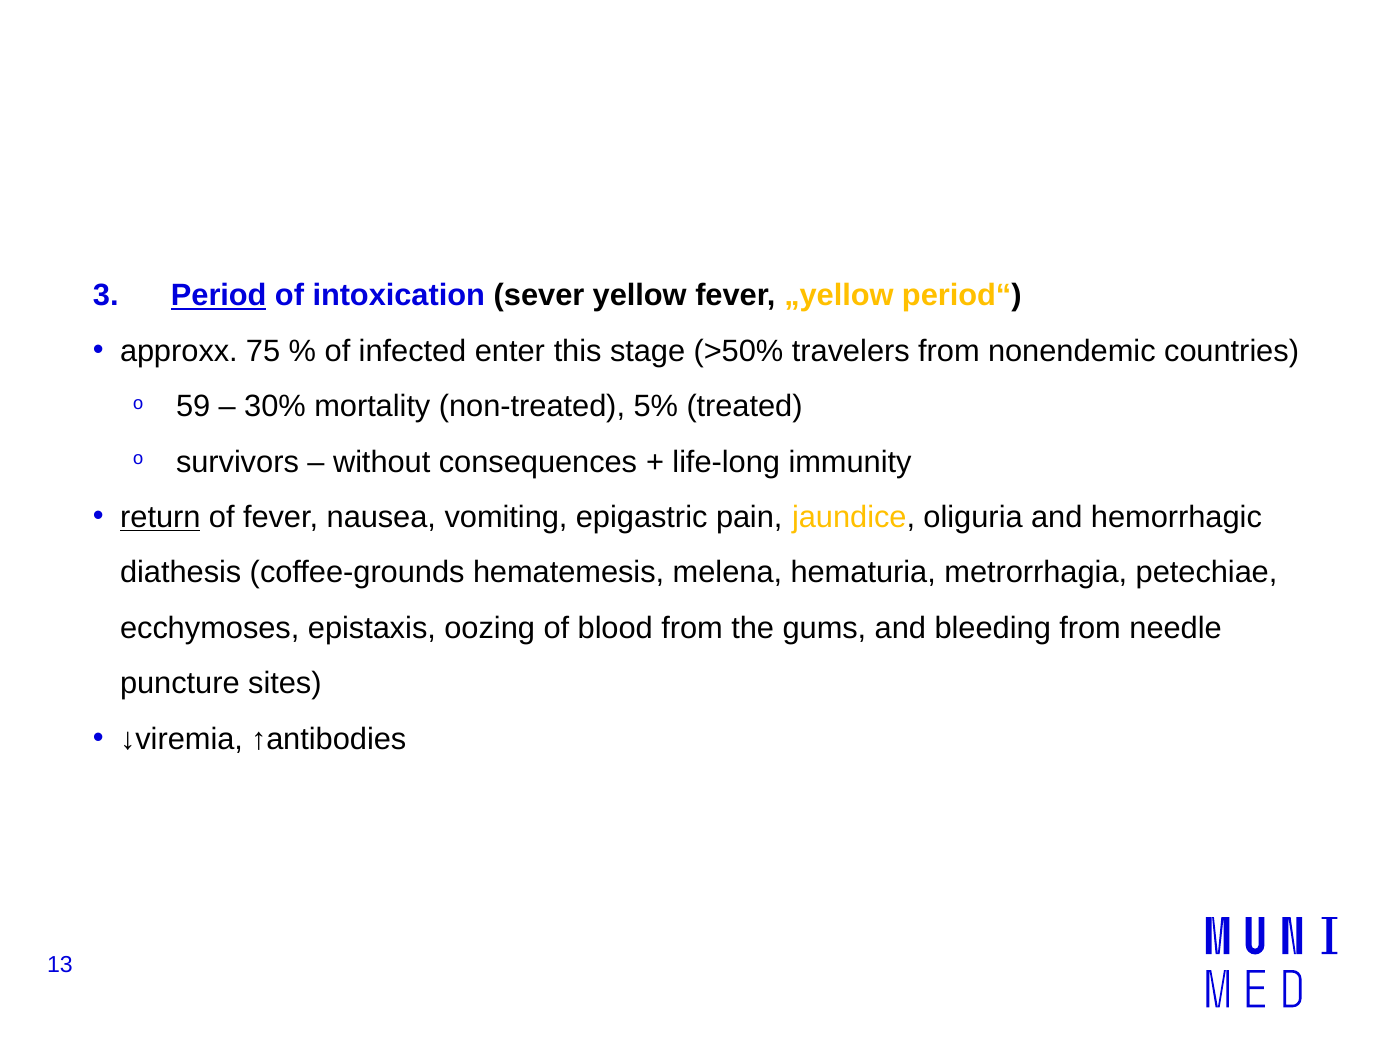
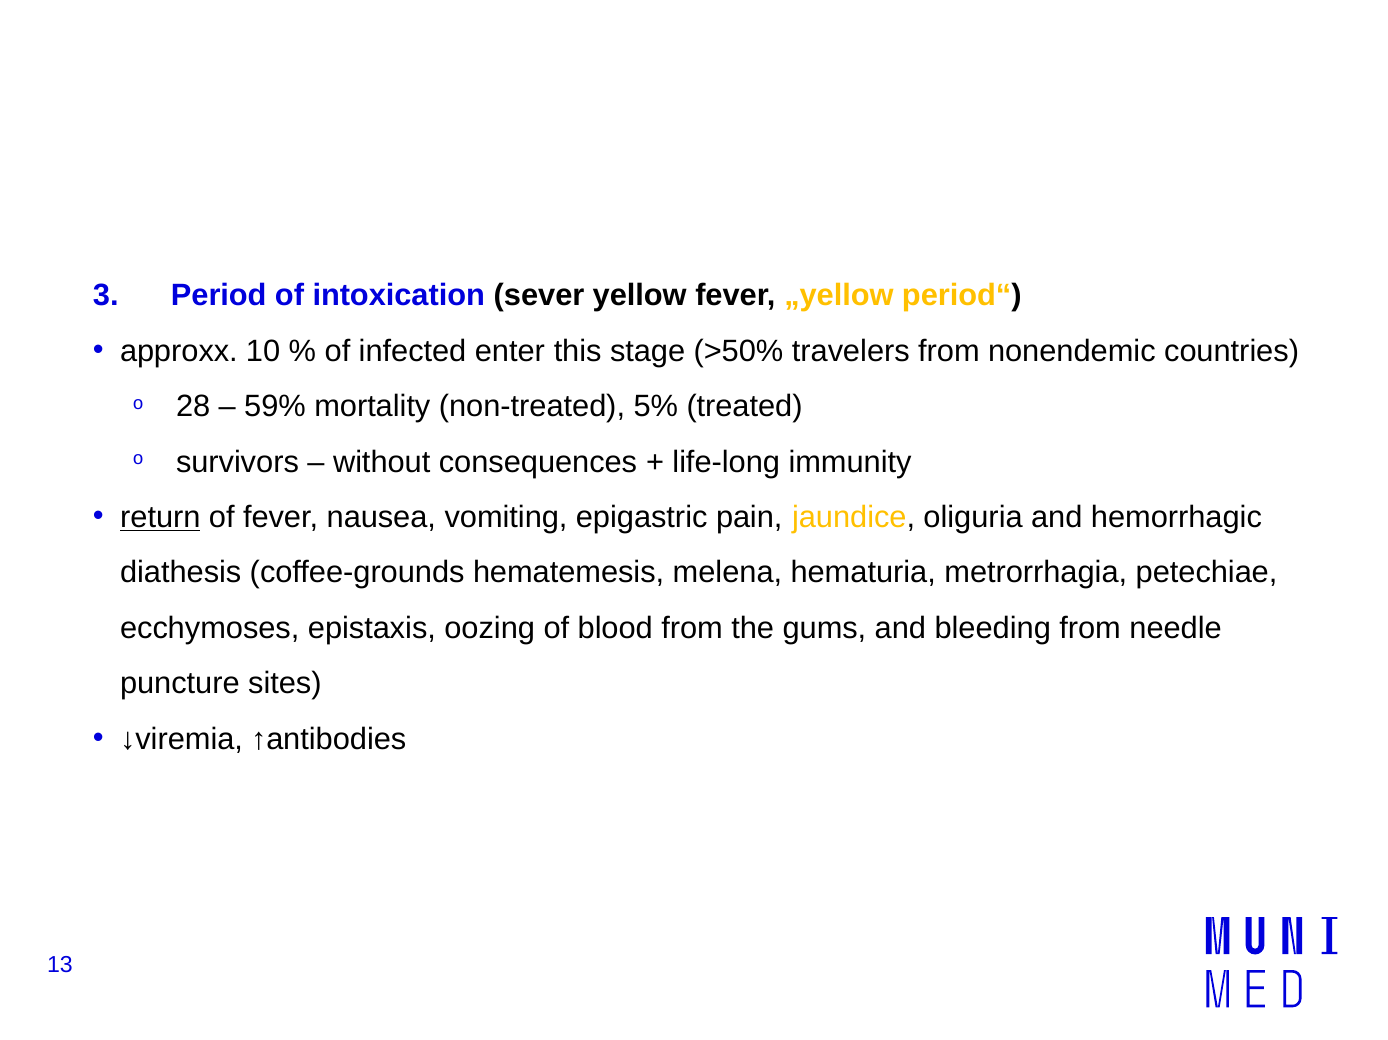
Period underline: present -> none
75: 75 -> 10
59: 59 -> 28
30%: 30% -> 59%
